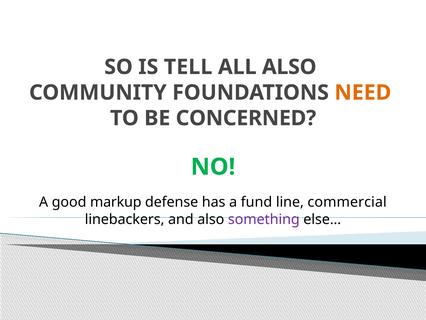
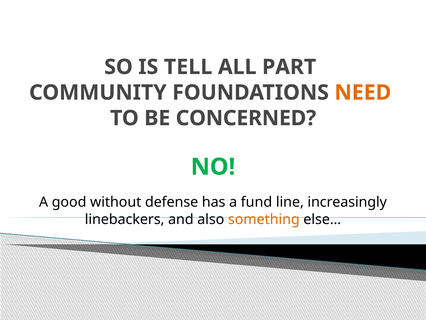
ALL ALSO: ALSO -> PART
markup: markup -> without
commercial: commercial -> increasingly
something colour: purple -> orange
